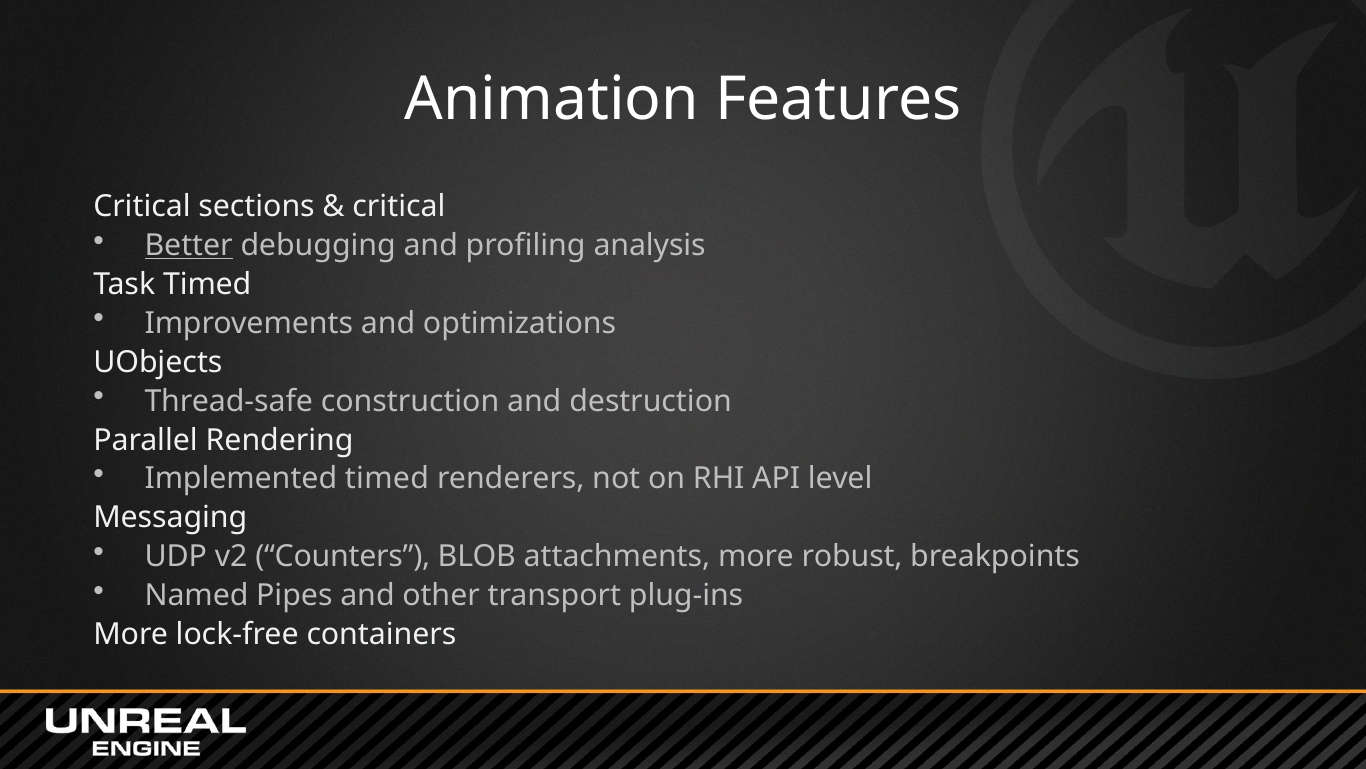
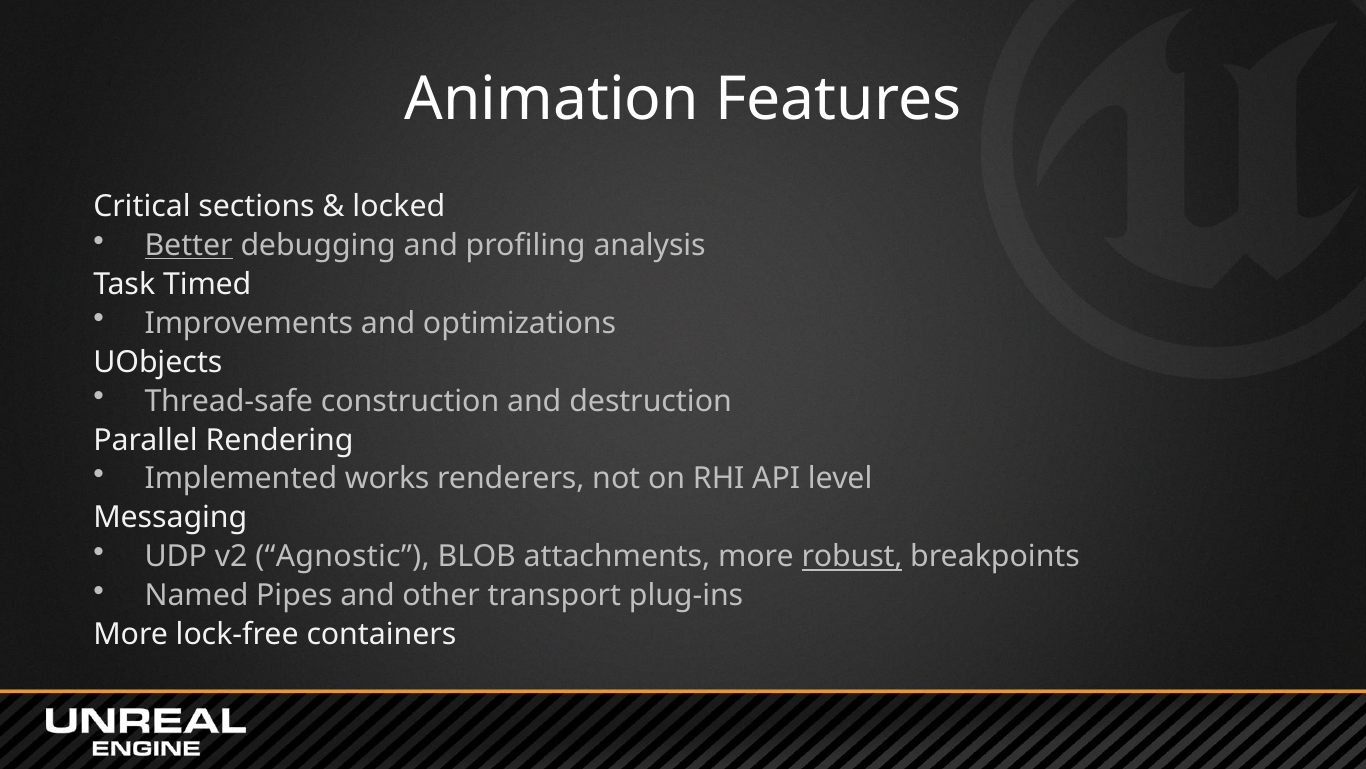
critical at (399, 206): critical -> locked
Implemented timed: timed -> works
Counters: Counters -> Agnostic
robust underline: none -> present
